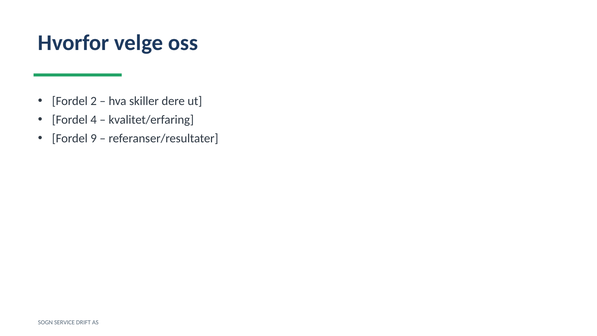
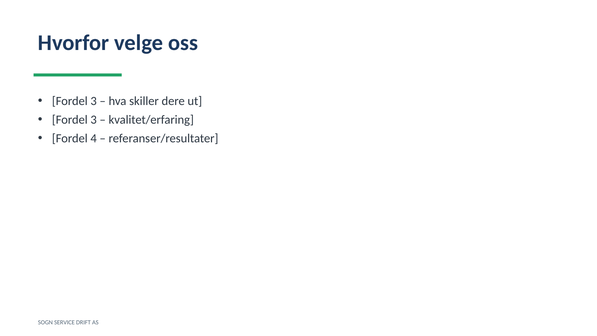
2 at (94, 101): 2 -> 3
4 at (94, 120): 4 -> 3
9: 9 -> 4
